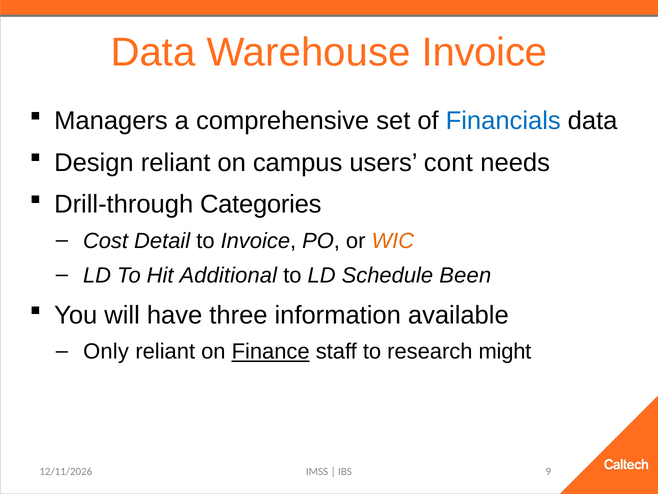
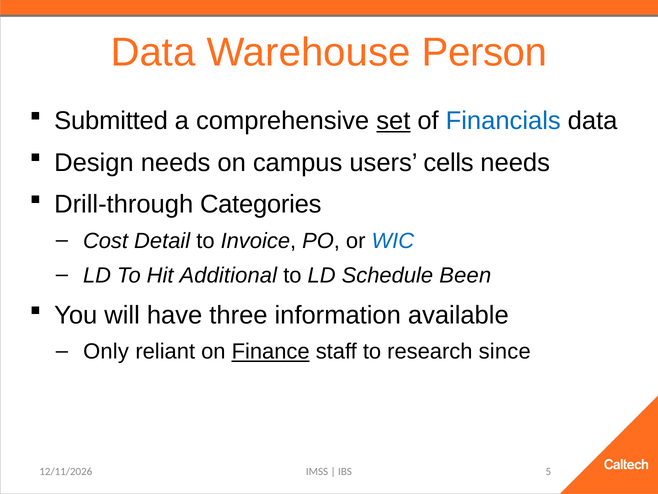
Warehouse Invoice: Invoice -> Person
Managers: Managers -> Submitted
set underline: none -> present
Design reliant: reliant -> needs
cont: cont -> cells
WIC colour: orange -> blue
might: might -> since
9: 9 -> 5
